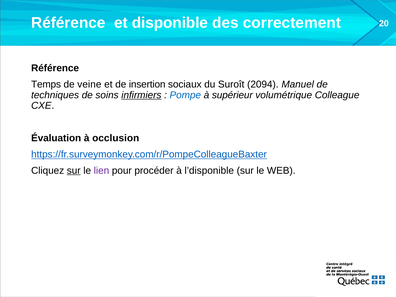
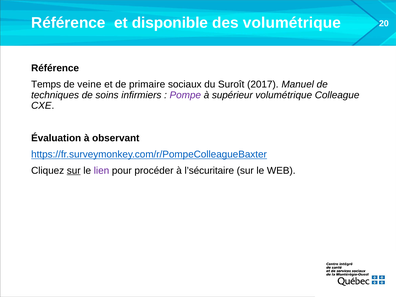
des correctement: correctement -> volumétrique
insertion: insertion -> primaire
2094: 2094 -> 2017
infirmiers underline: present -> none
Pompe colour: blue -> purple
occlusion: occlusion -> observant
l’disponible: l’disponible -> l’sécuritaire
